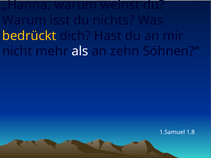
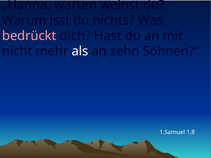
bedrückt colour: yellow -> pink
